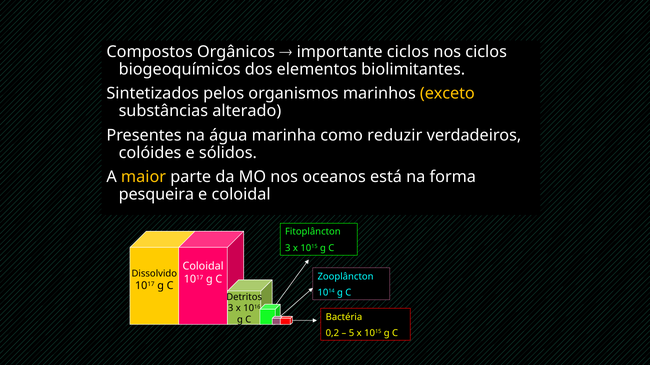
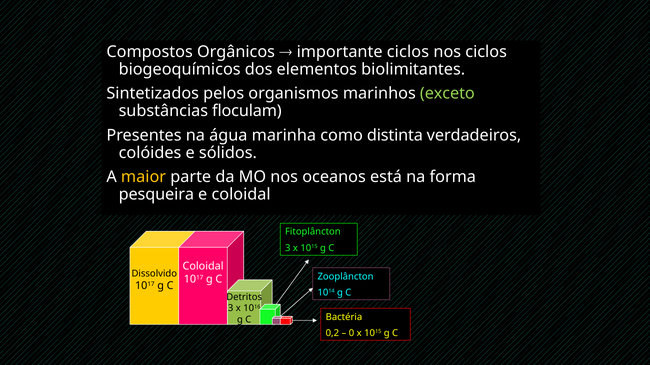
exceto colour: yellow -> light green
alterado: alterado -> floculam
reduzir: reduzir -> distinta
5: 5 -> 0
